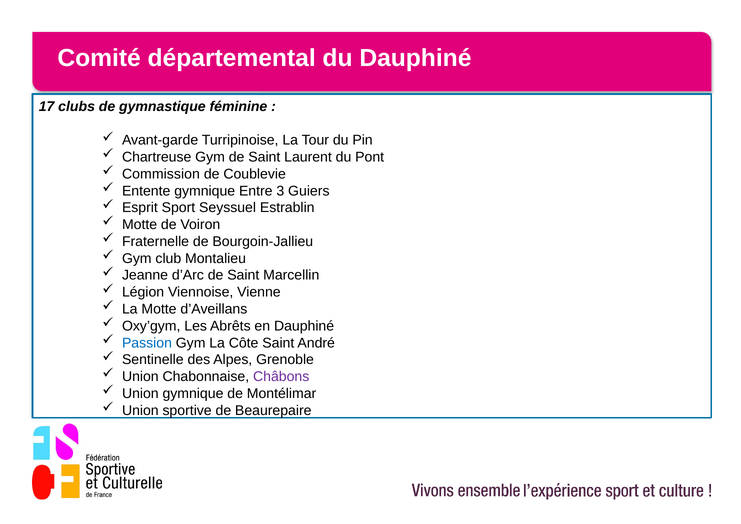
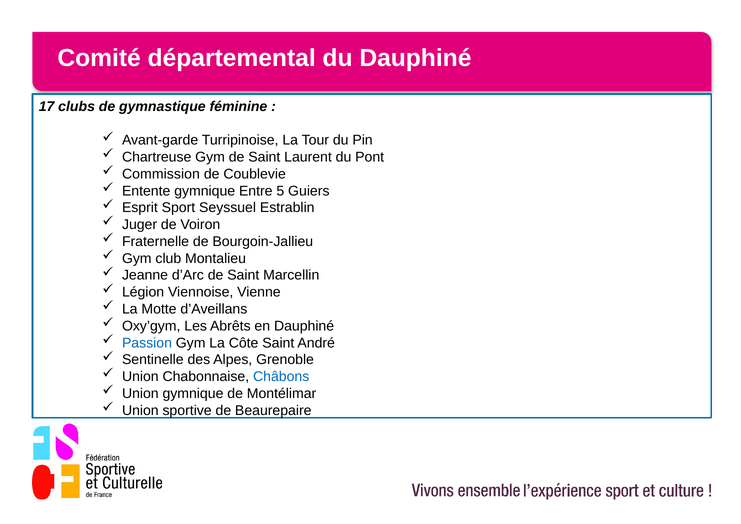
3: 3 -> 5
Motte at (140, 225): Motte -> Juger
Châbons colour: purple -> blue
